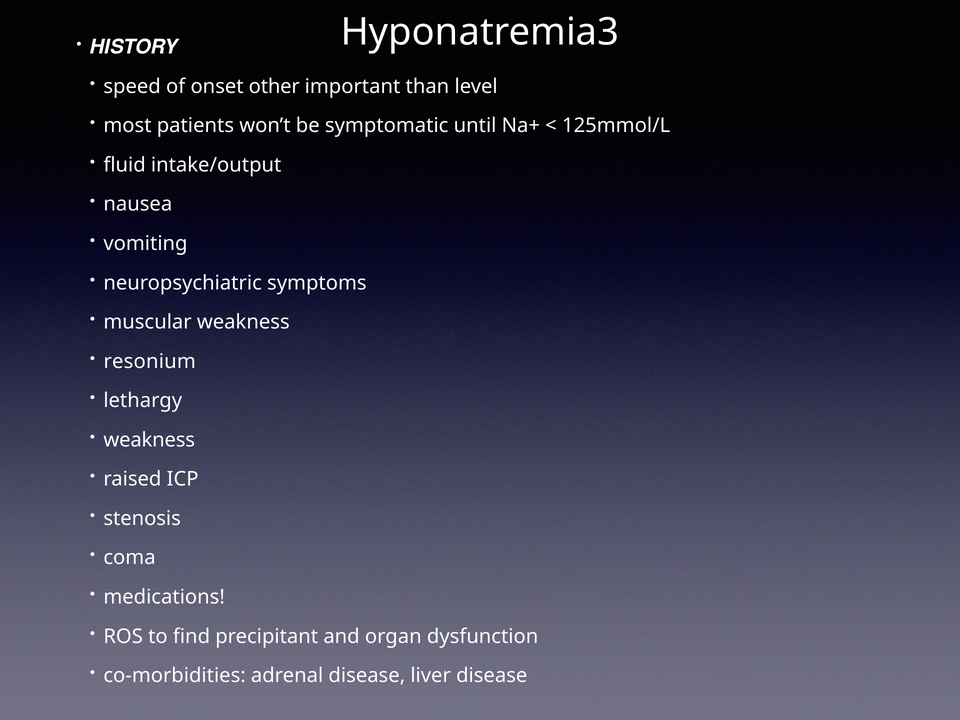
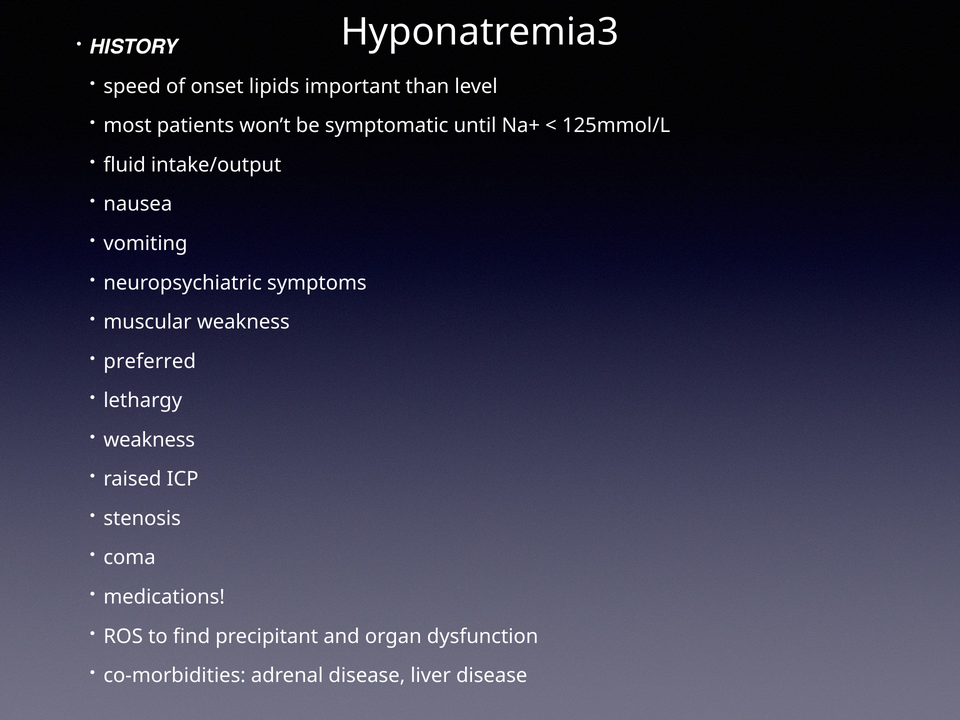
other: other -> lipids
resonium: resonium -> preferred
